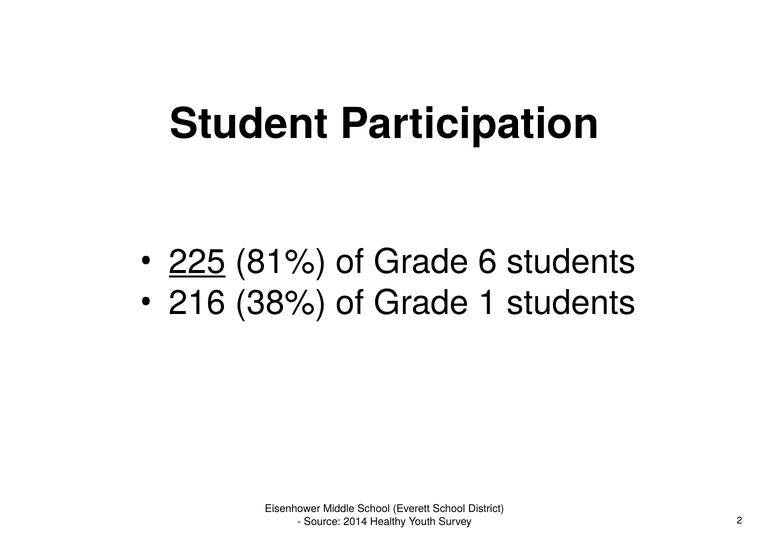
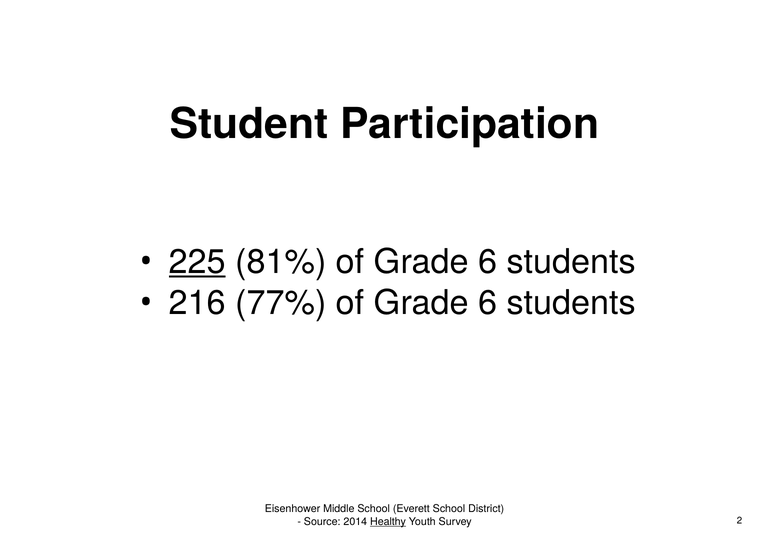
38%: 38% -> 77%
1 at (488, 303): 1 -> 6
Healthy underline: none -> present
